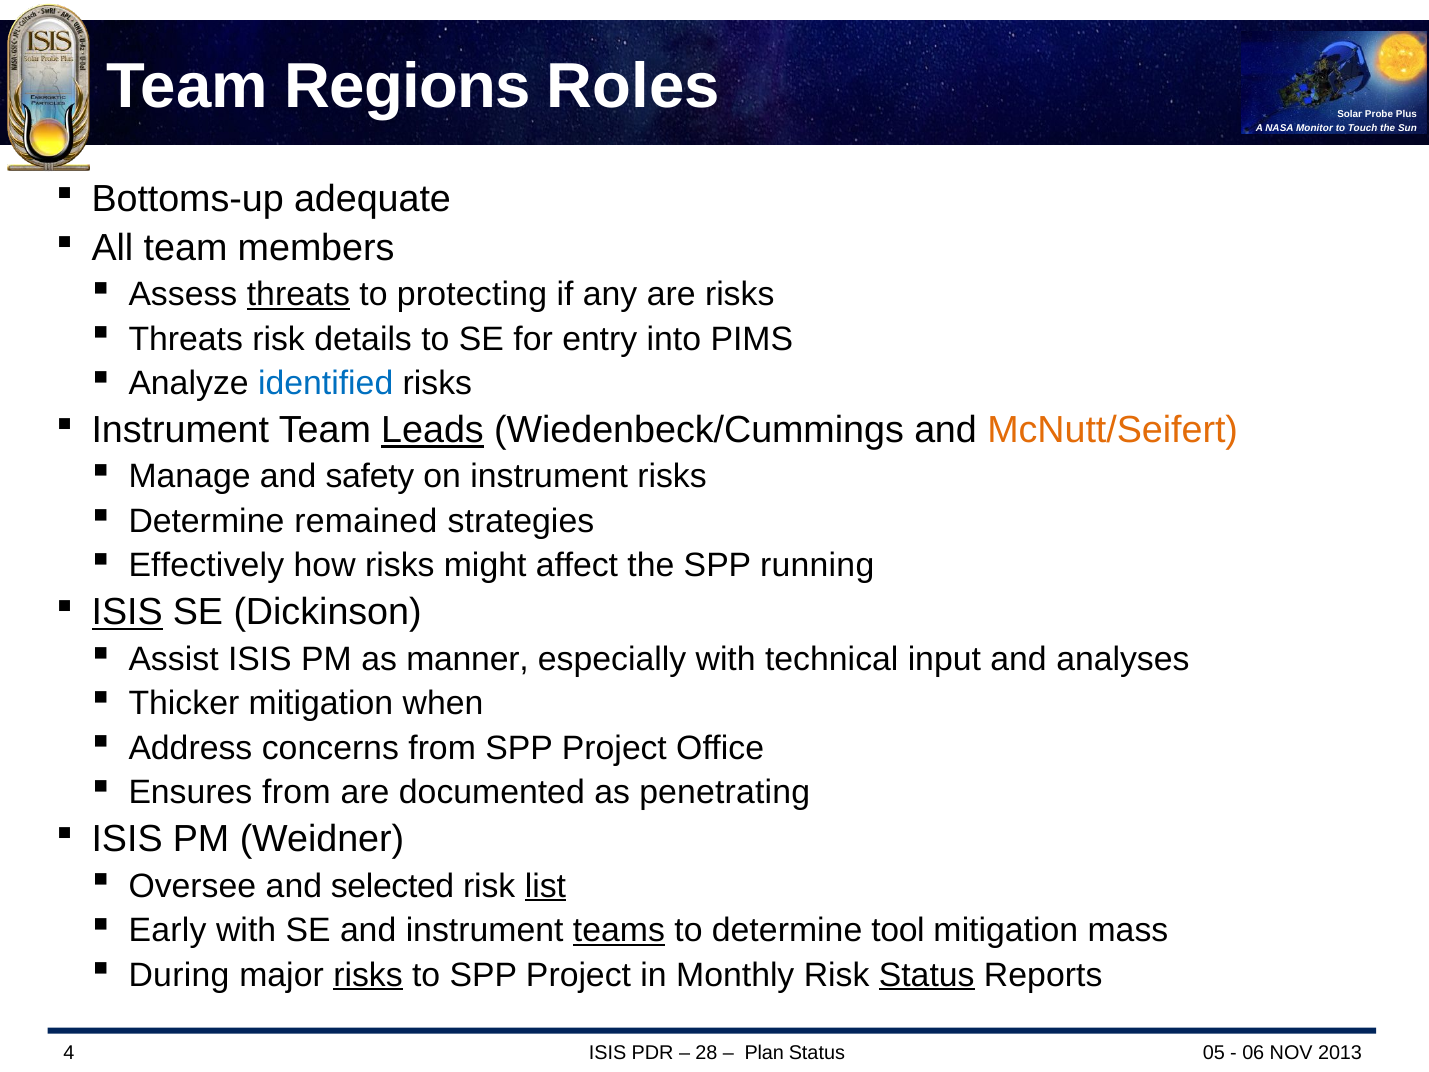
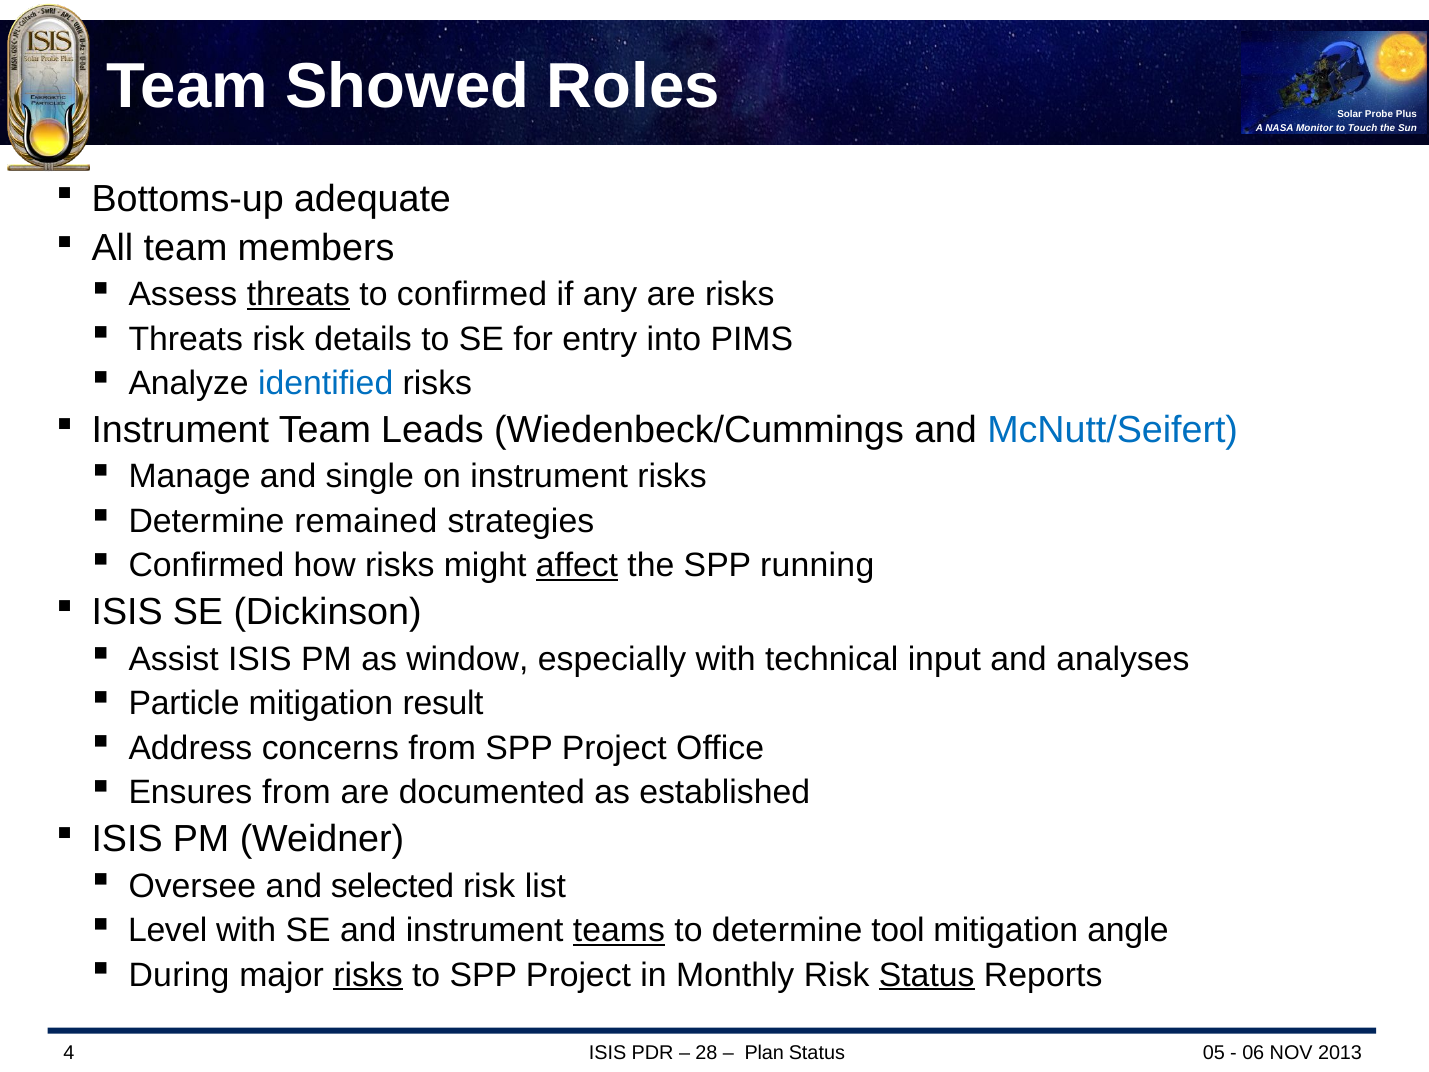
Regions: Regions -> Showed
to protecting: protecting -> confirmed
Leads underline: present -> none
McNutt/Seifert colour: orange -> blue
safety: safety -> single
Effectively at (206, 566): Effectively -> Confirmed
affect underline: none -> present
ISIS at (127, 612) underline: present -> none
manner: manner -> window
Thicker: Thicker -> Particle
when: when -> result
penetrating: penetrating -> established
list underline: present -> none
Early: Early -> Level
mass: mass -> angle
